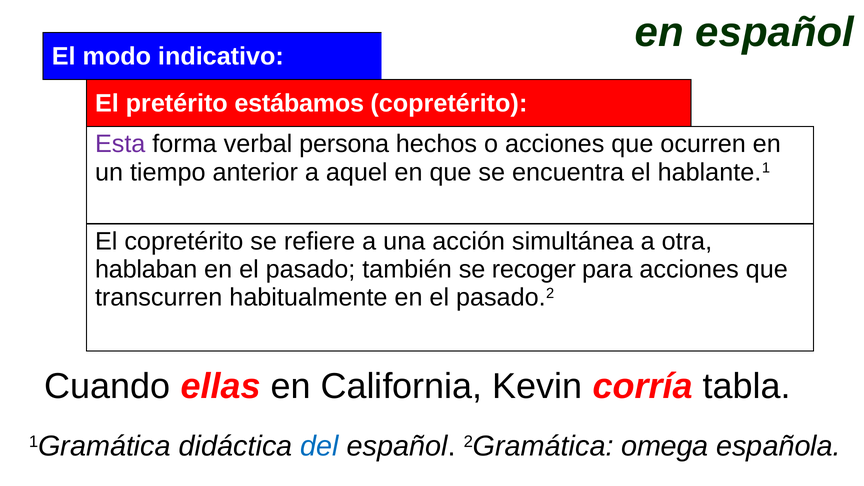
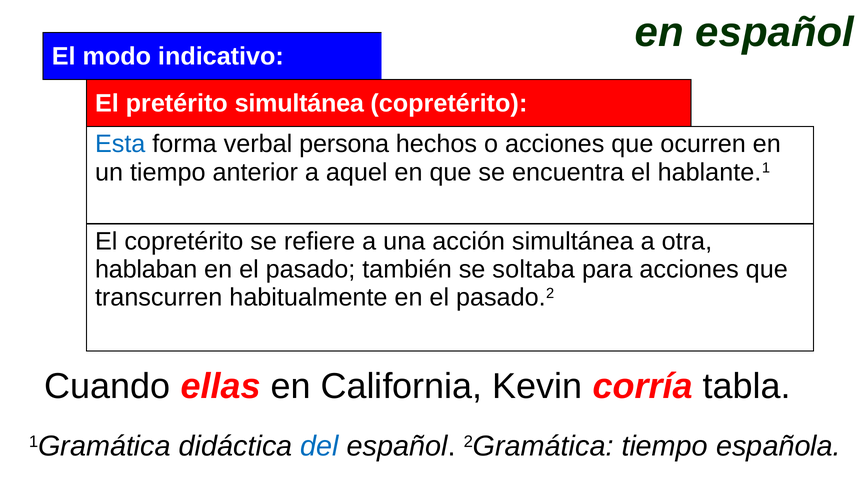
pretérito estábamos: estábamos -> simultánea
Esta colour: purple -> blue
recoger: recoger -> soltaba
2Gramática omega: omega -> tiempo
